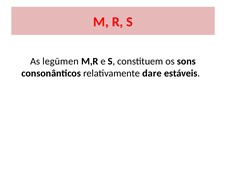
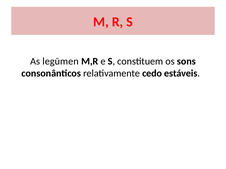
dare: dare -> cedo
